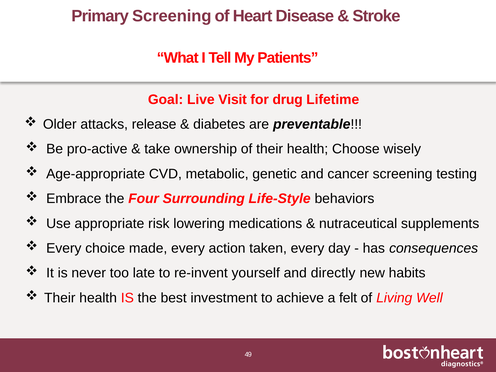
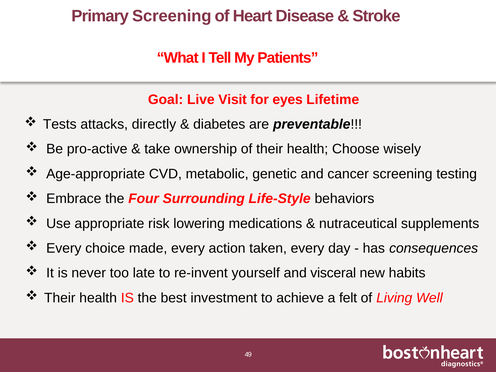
drug: drug -> eyes
Older: Older -> Tests
release: release -> directly
directly: directly -> visceral
